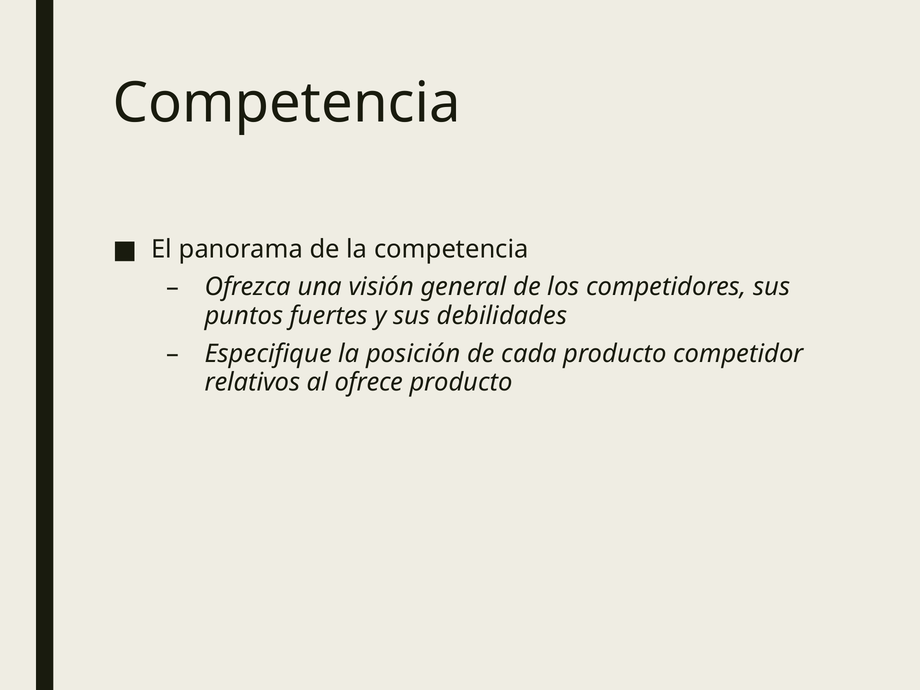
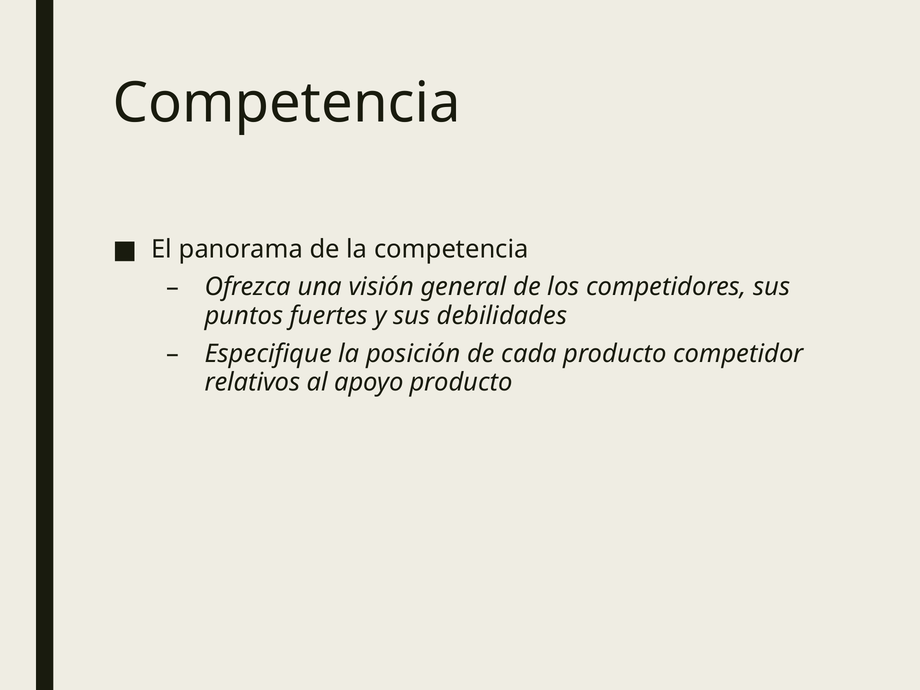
ofrece: ofrece -> apoyo
